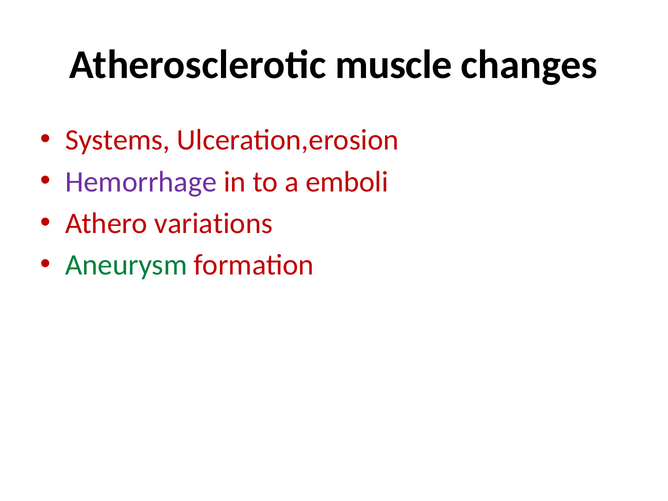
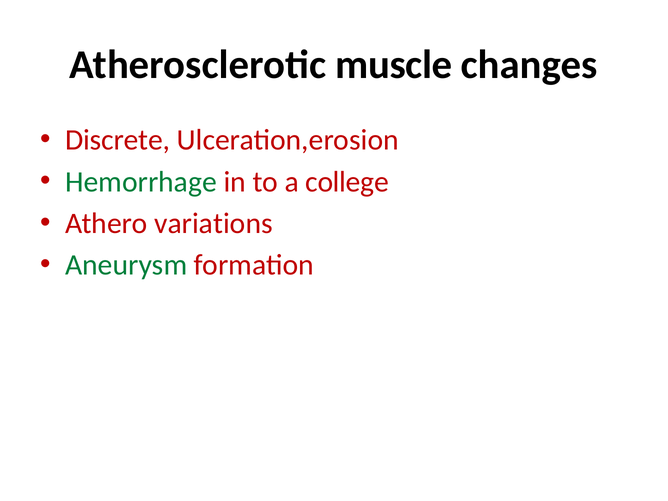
Systems: Systems -> Discrete
Hemorrhage colour: purple -> green
emboli: emboli -> college
